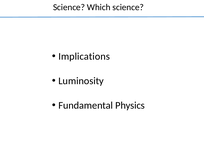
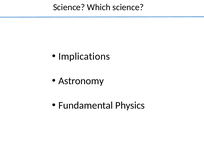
Luminosity: Luminosity -> Astronomy
